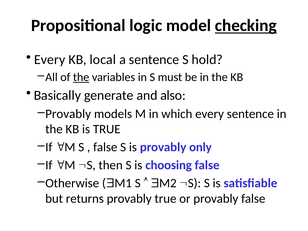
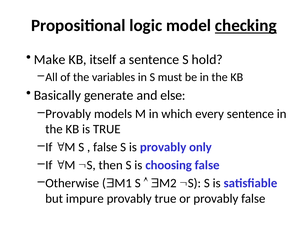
Every at (50, 59): Every -> Make
local: local -> itself
the at (81, 77) underline: present -> none
also: also -> else
returns: returns -> impure
